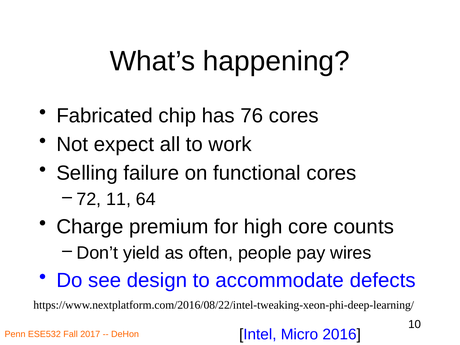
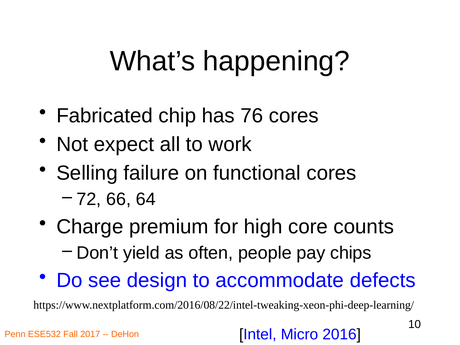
11: 11 -> 66
wires: wires -> chips
